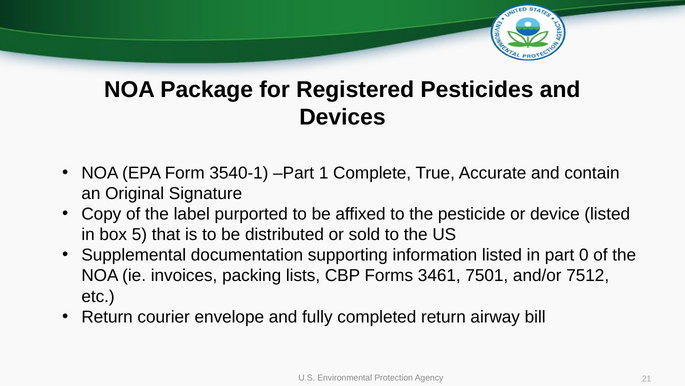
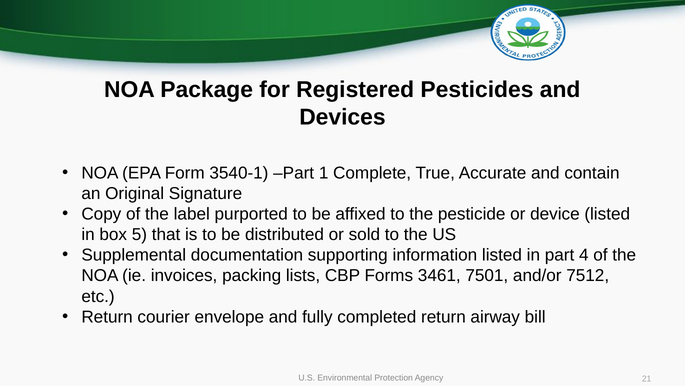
0: 0 -> 4
